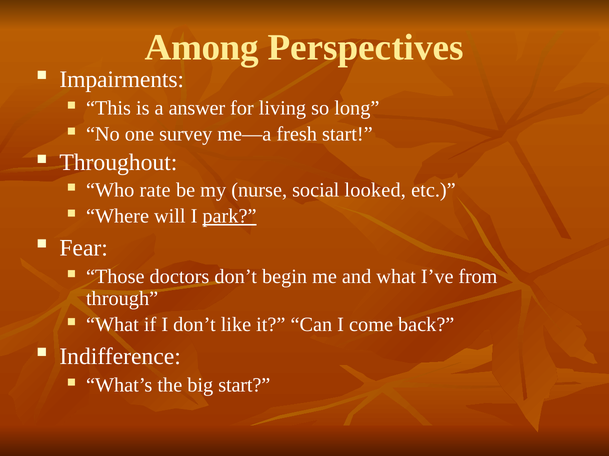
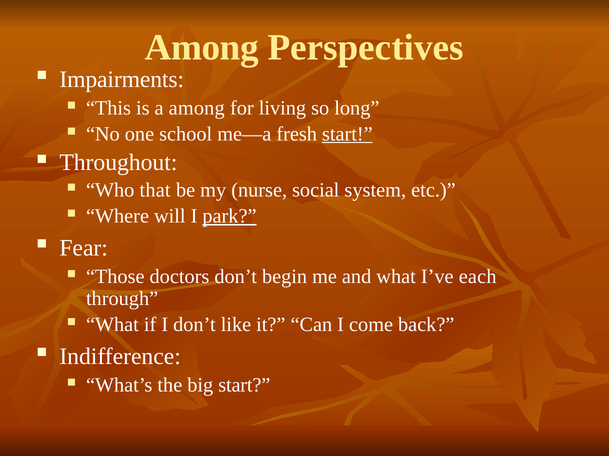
a answer: answer -> among
survey: survey -> school
start at (347, 134) underline: none -> present
rate: rate -> that
looked: looked -> system
from: from -> each
